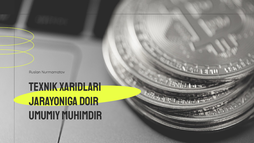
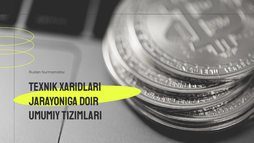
muhimdir: muhimdir -> tizimlari
